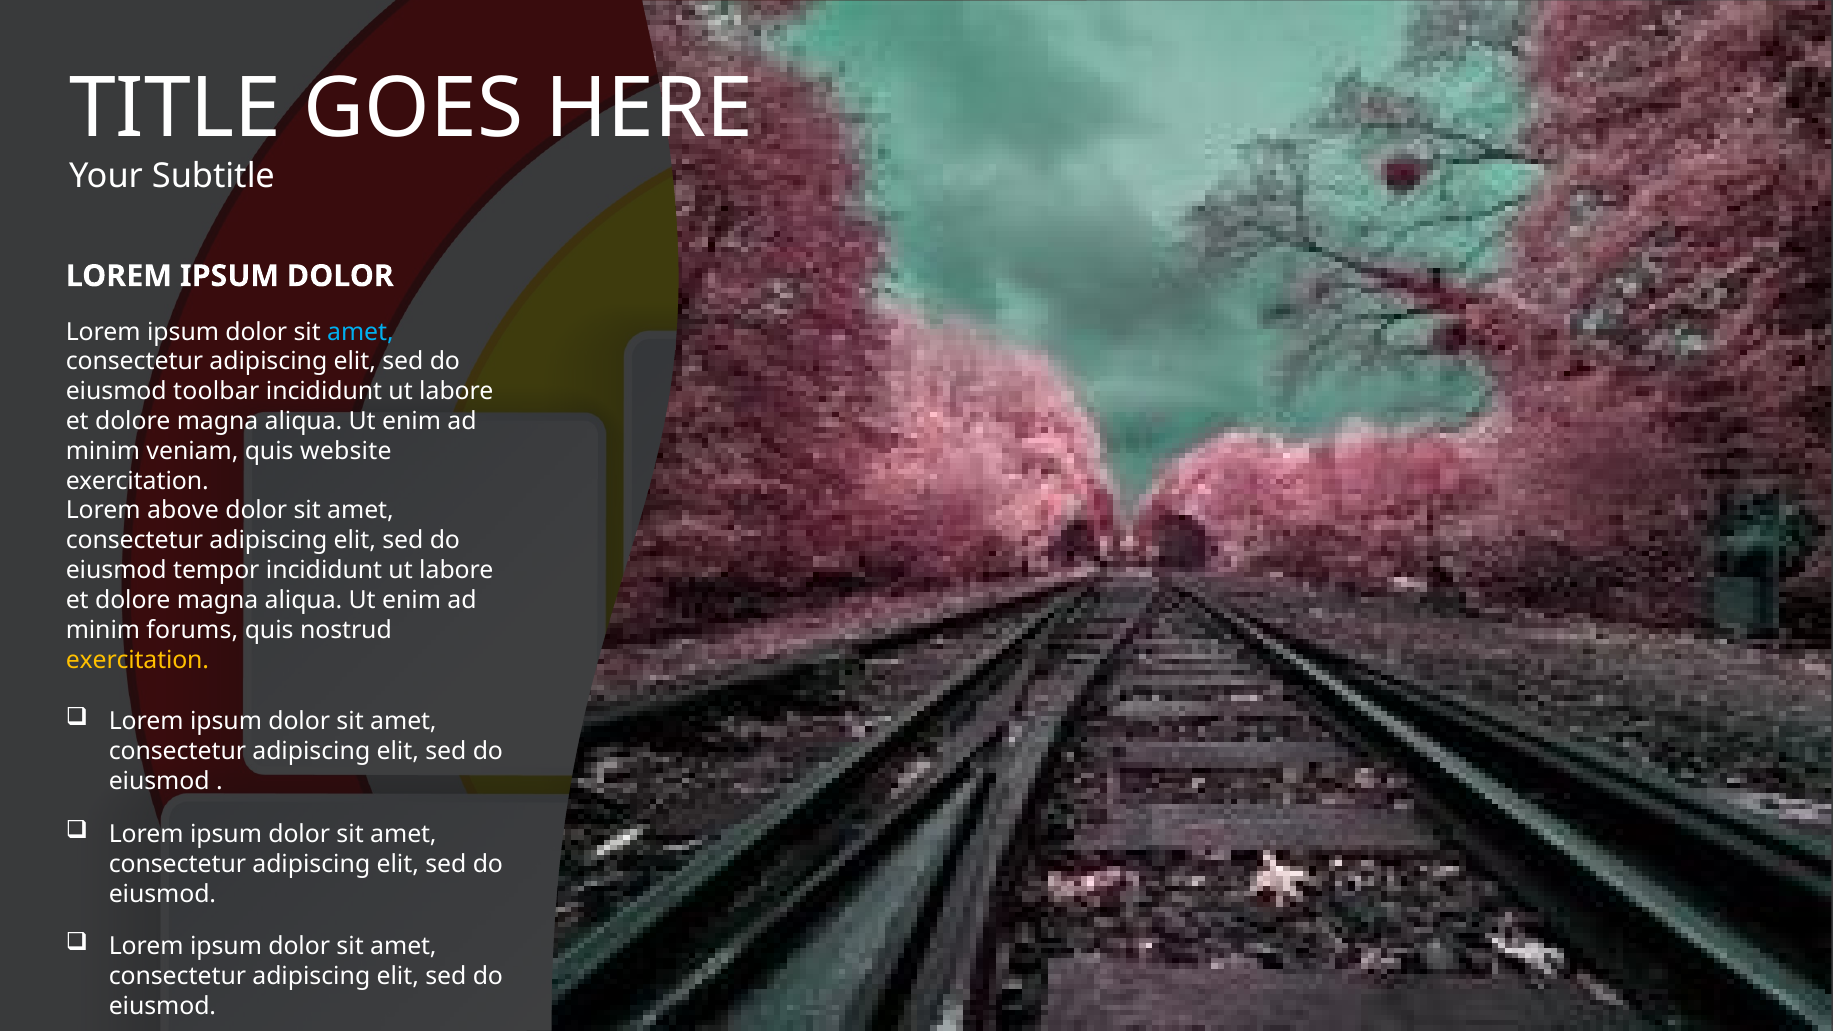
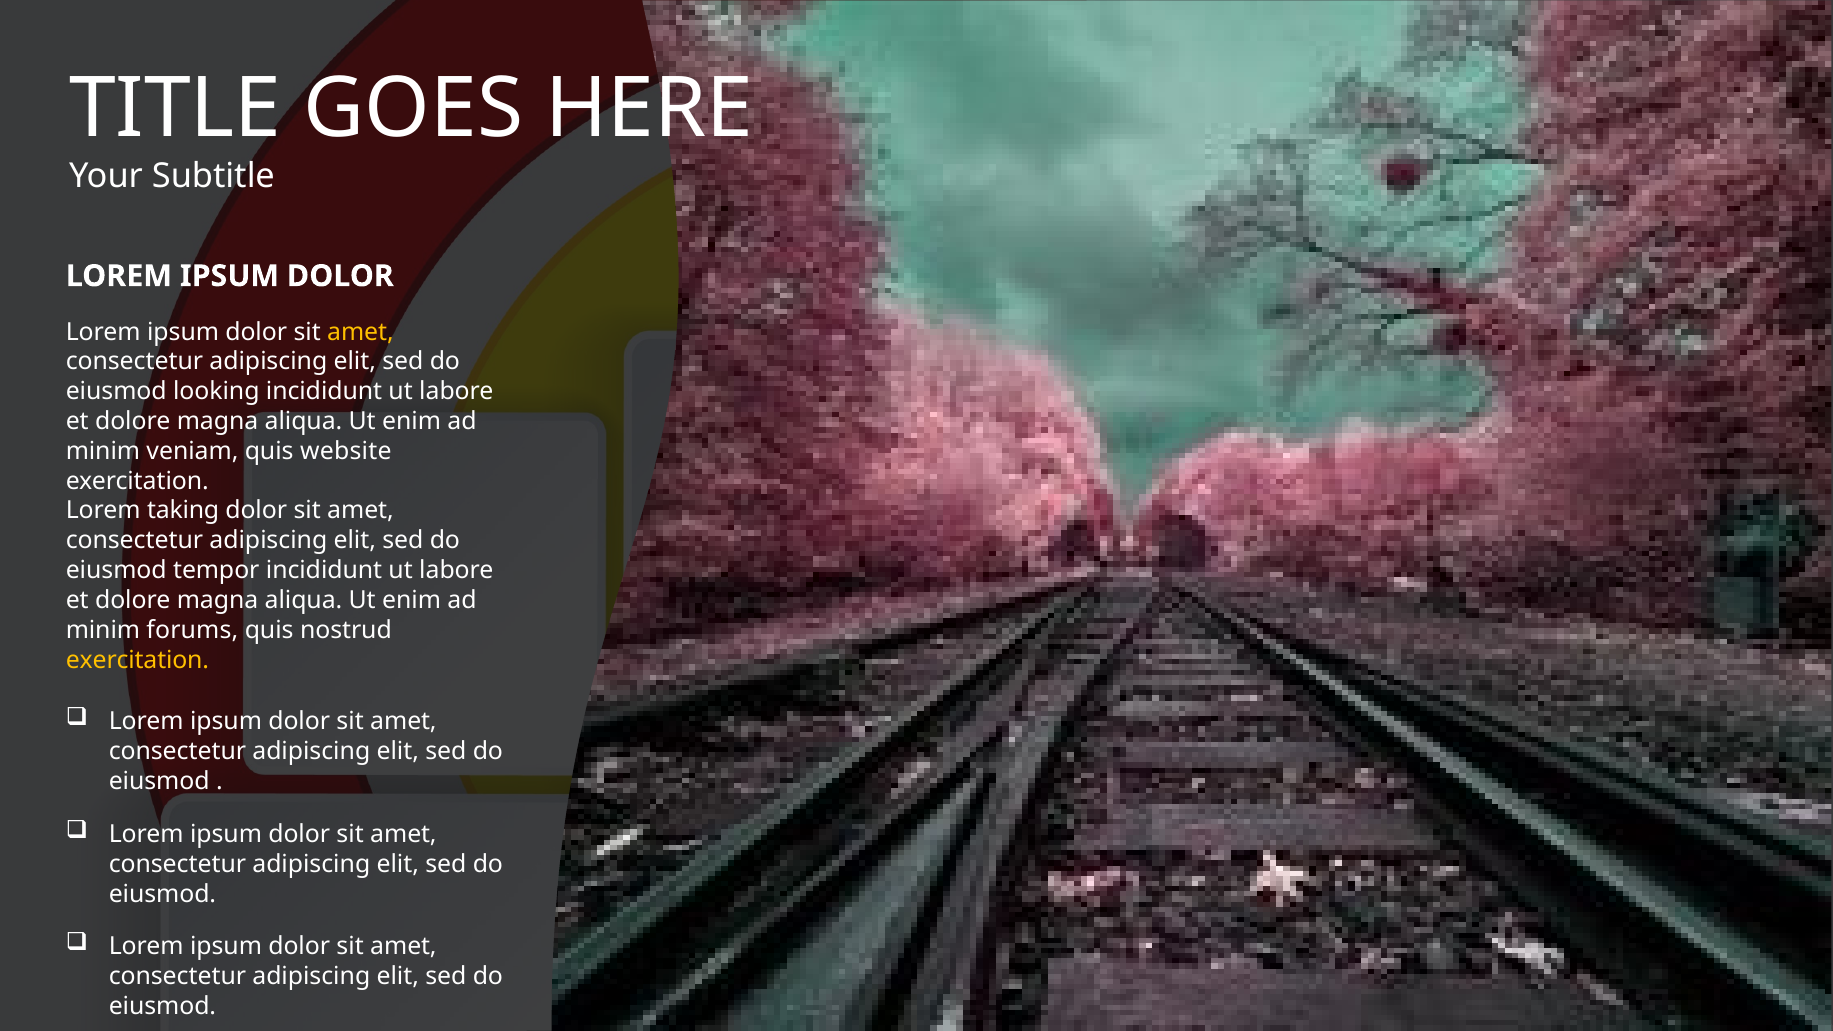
amet at (360, 332) colour: light blue -> yellow
toolbar: toolbar -> looking
above: above -> taking
